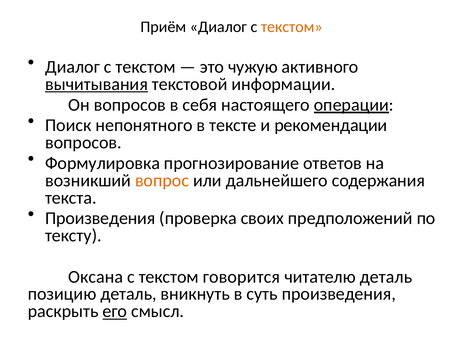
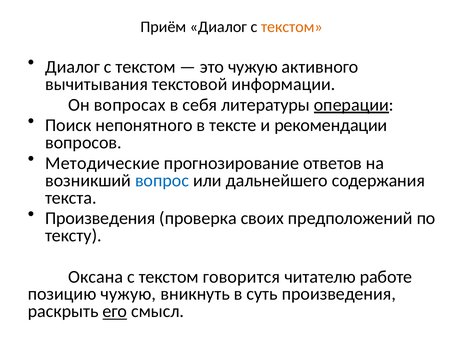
вычитывания underline: present -> none
Он вопросов: вопросов -> вопросах
настоящего: настоящего -> литературы
Формулировка: Формулировка -> Методические
вопрос colour: orange -> blue
читателю деталь: деталь -> работе
позицию деталь: деталь -> чужую
